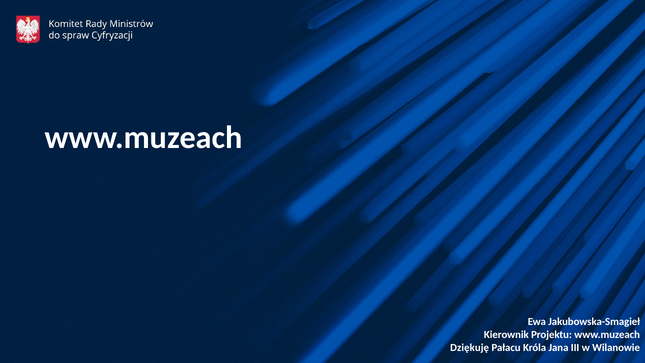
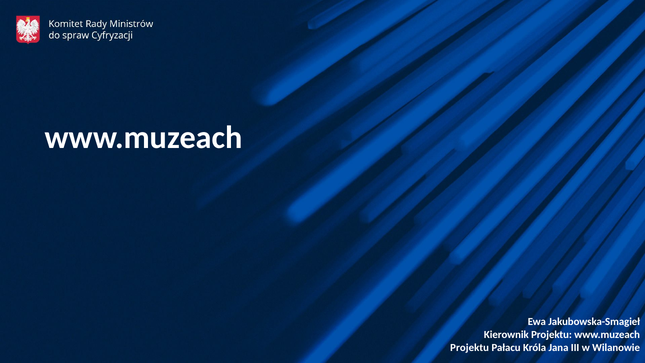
Dziękuję at (470, 347): Dziękuję -> Projektu
